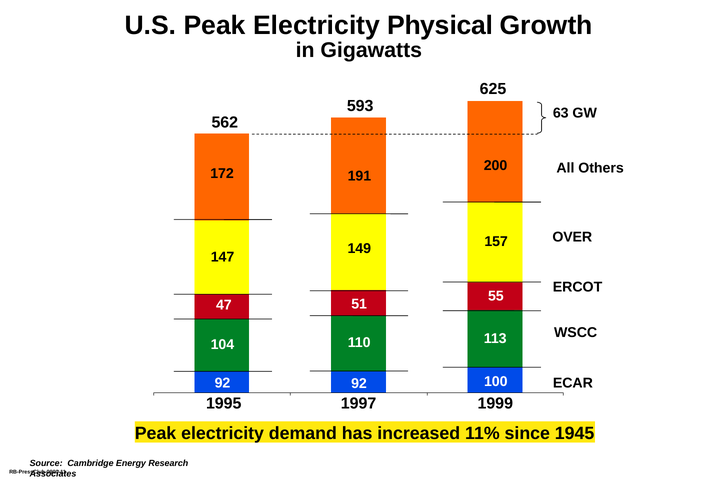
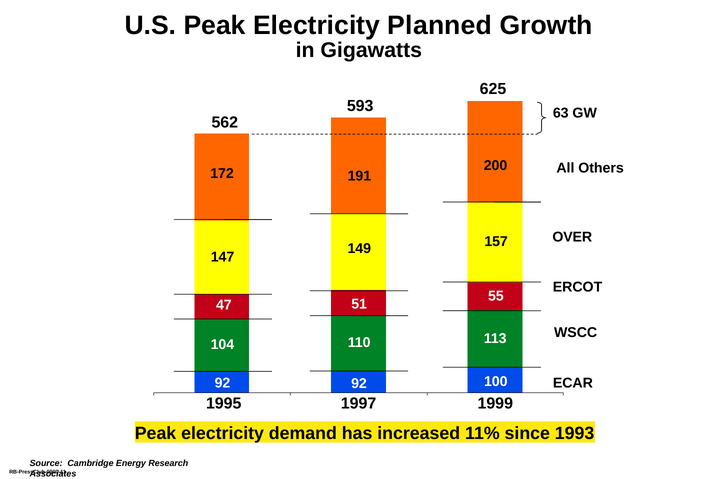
Physical: Physical -> Planned
1945: 1945 -> 1993
